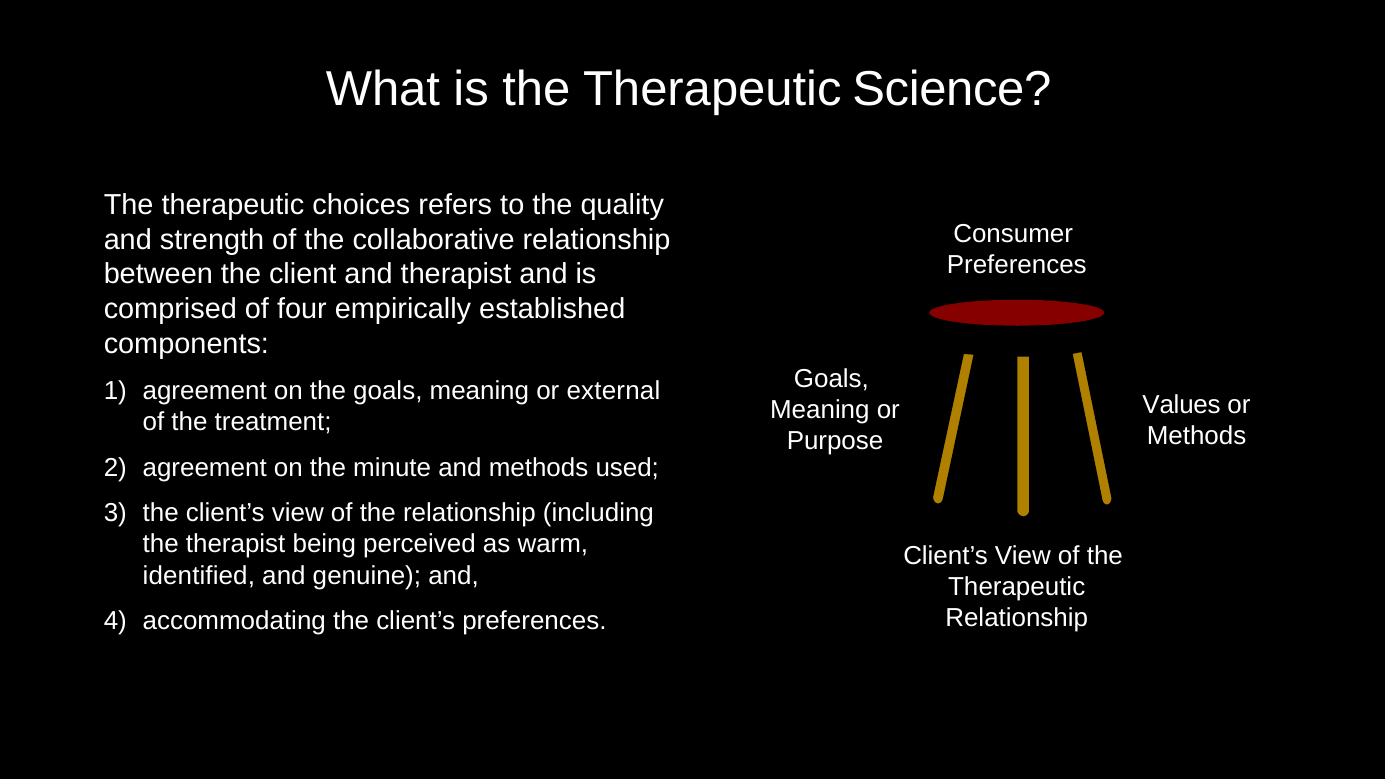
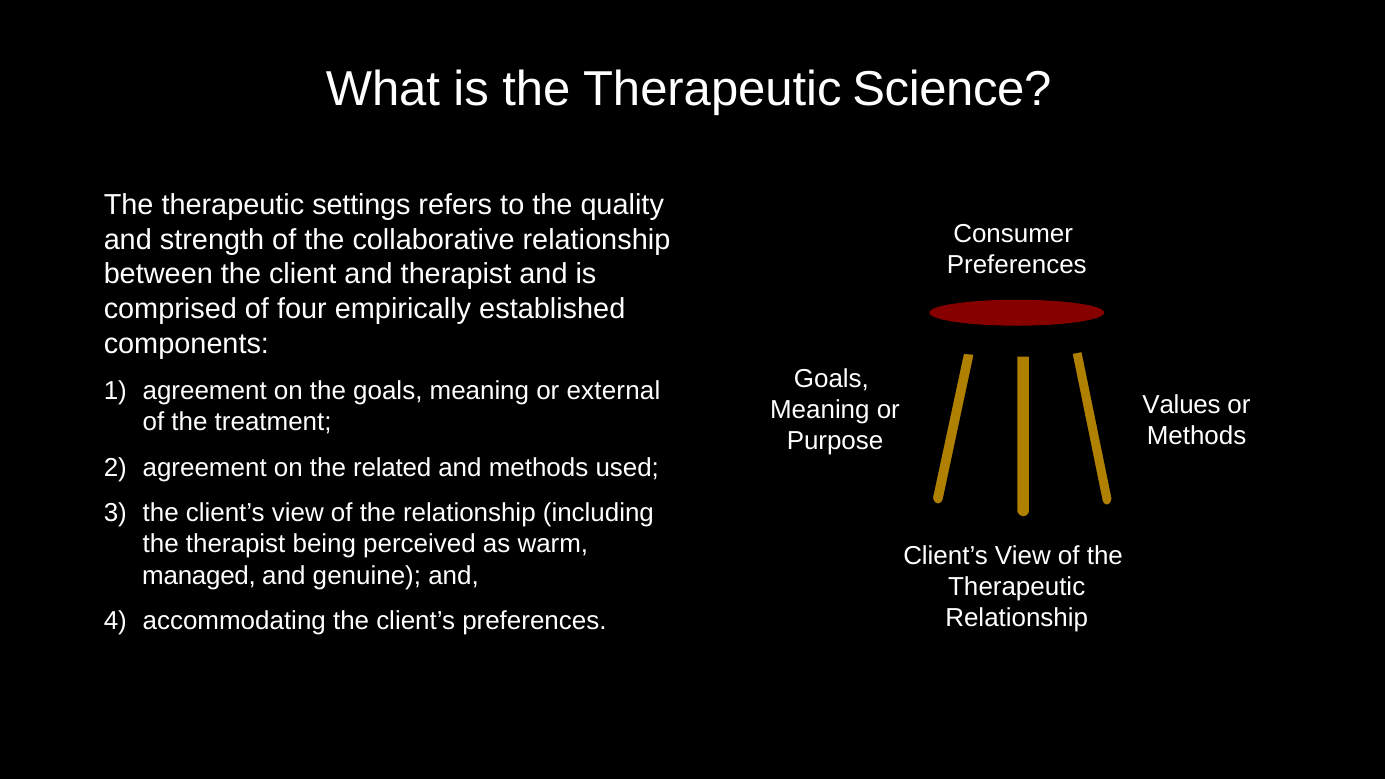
choices: choices -> settings
minute: minute -> related
identified: identified -> managed
